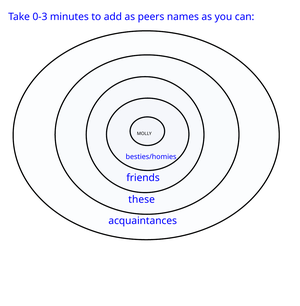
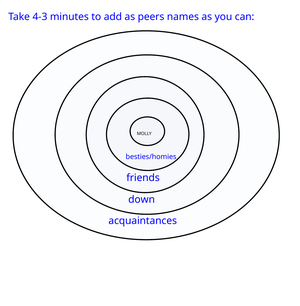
0-3: 0-3 -> 4-3
these: these -> down
